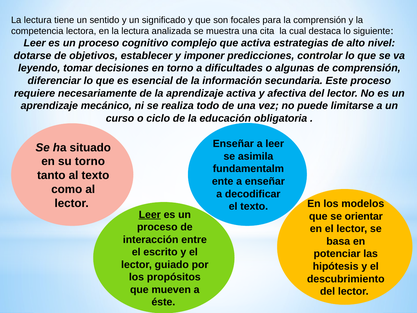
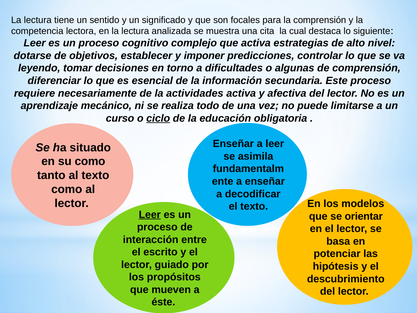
la aprendizaje: aprendizaje -> actividades
ciclo underline: none -> present
su torno: torno -> como
